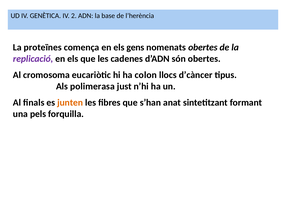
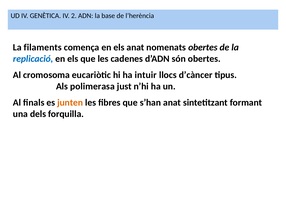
proteïnes: proteïnes -> filaments
els gens: gens -> anat
replicació colour: purple -> blue
colon: colon -> intuir
pels: pels -> dels
